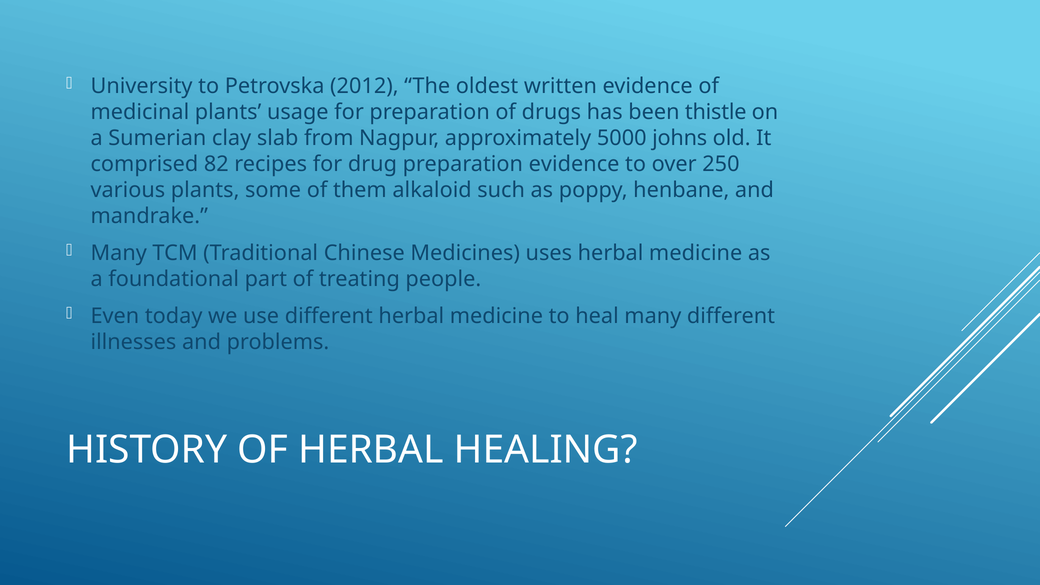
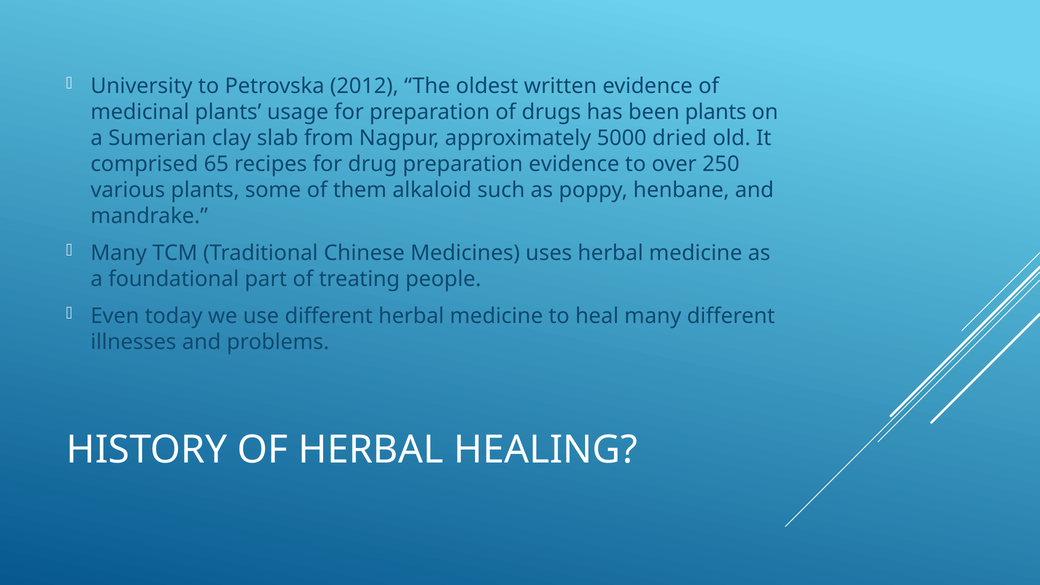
been thistle: thistle -> plants
johns: johns -> dried
82: 82 -> 65
